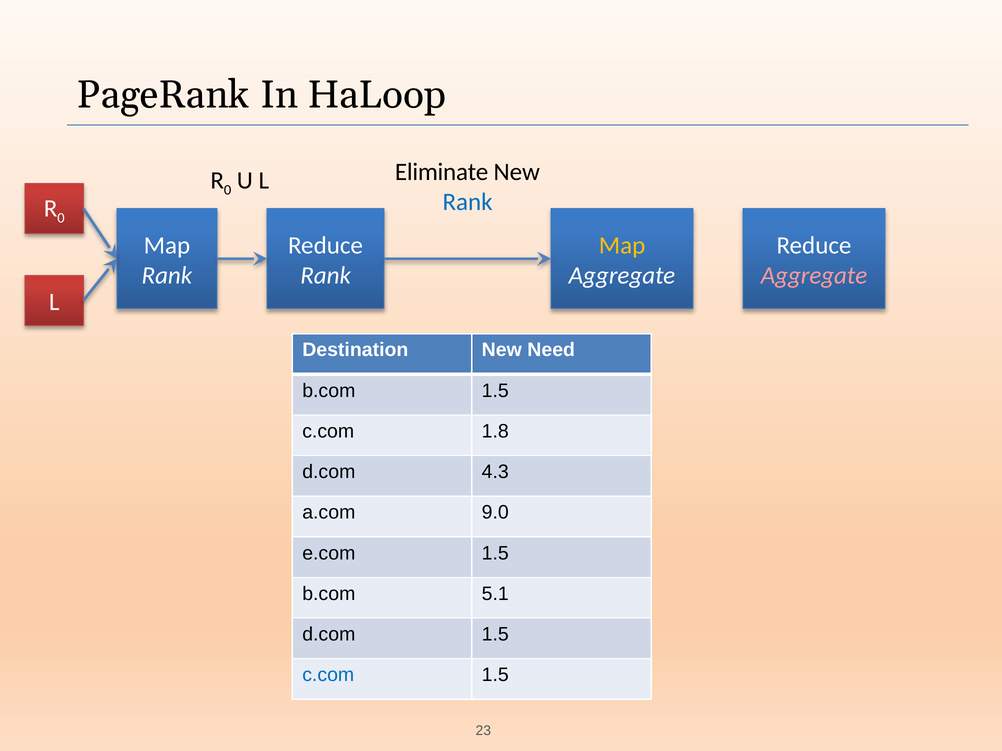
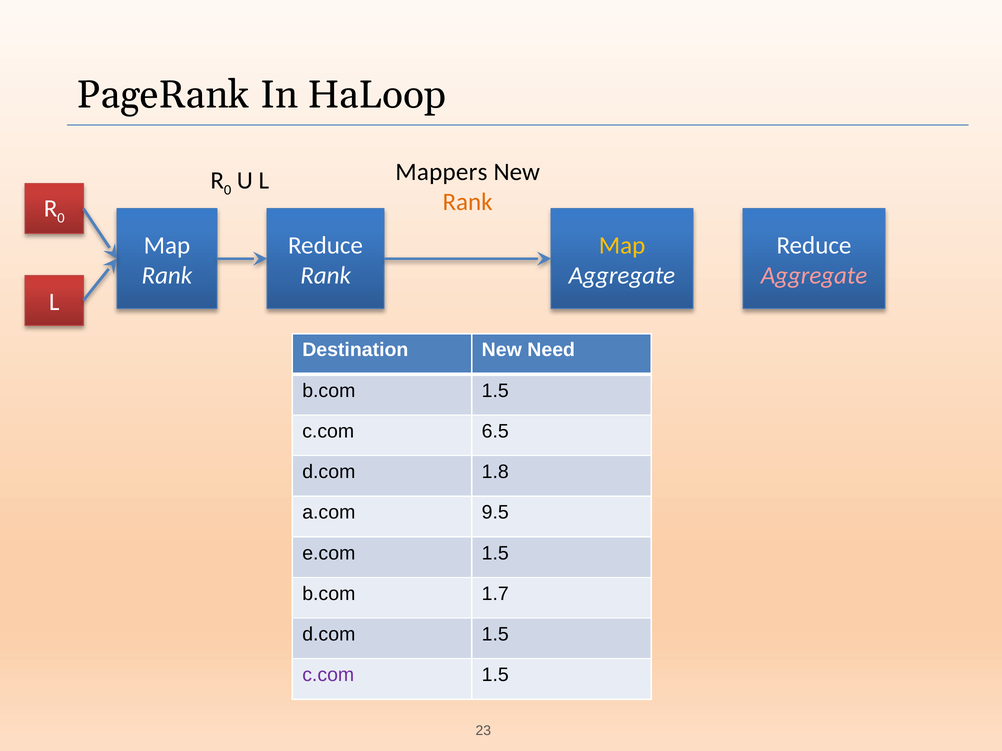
Eliminate: Eliminate -> Mappers
Rank at (468, 202) colour: blue -> orange
1.8: 1.8 -> 6.5
4.3: 4.3 -> 1.8
9.0: 9.0 -> 9.5
5.1: 5.1 -> 1.7
c.com at (328, 675) colour: blue -> purple
